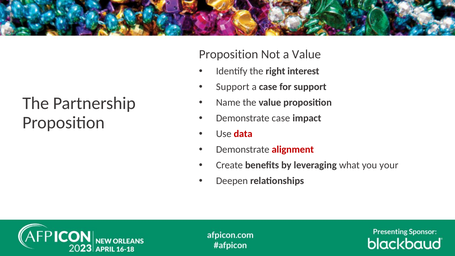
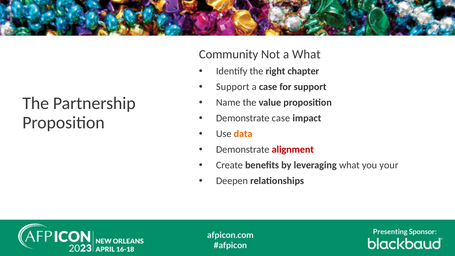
Proposition at (229, 54): Proposition -> Community
a Value: Value -> What
interest: interest -> chapter
data colour: red -> orange
